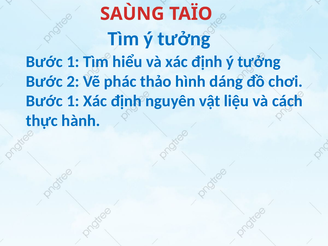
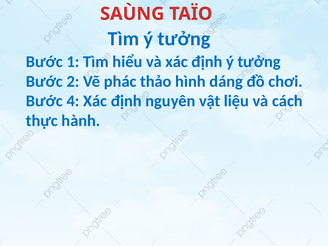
1 at (73, 101): 1 -> 4
